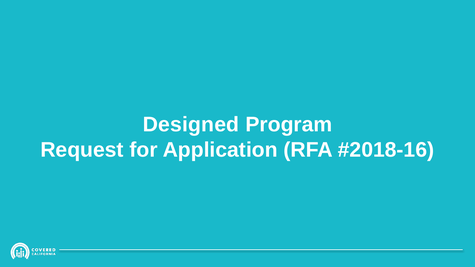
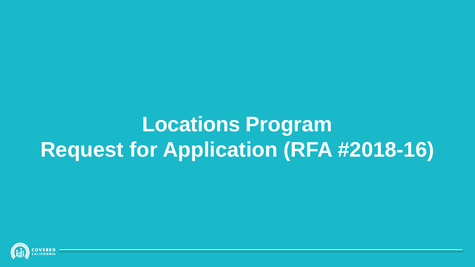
Designed: Designed -> Locations
